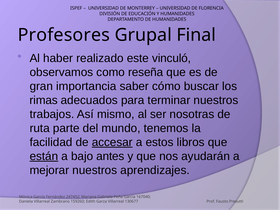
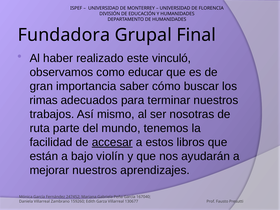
Profesores: Profesores -> Fundadora
reseña: reseña -> educar
están underline: present -> none
antes: antes -> violín
